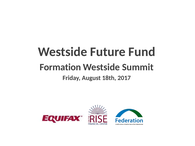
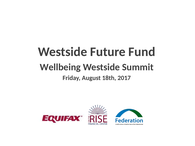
Formation: Formation -> Wellbeing
